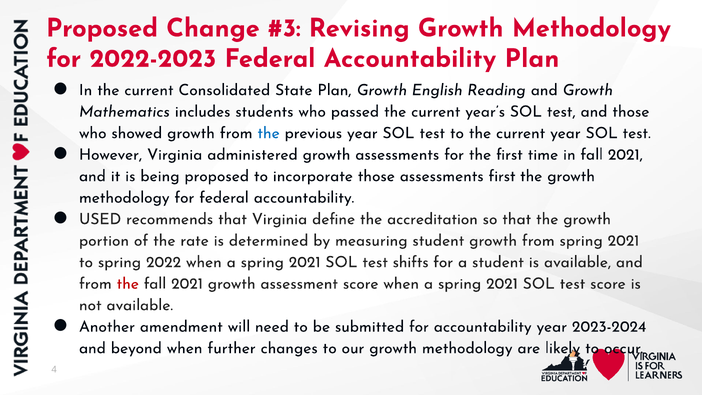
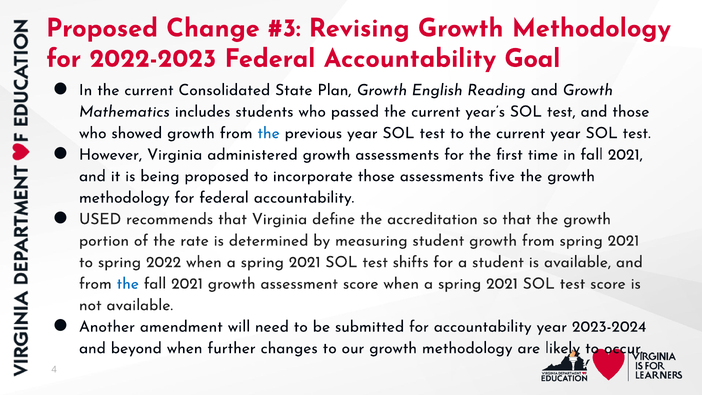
Accountability Plan: Plan -> Goal
assessments first: first -> five
the at (128, 283) colour: red -> blue
